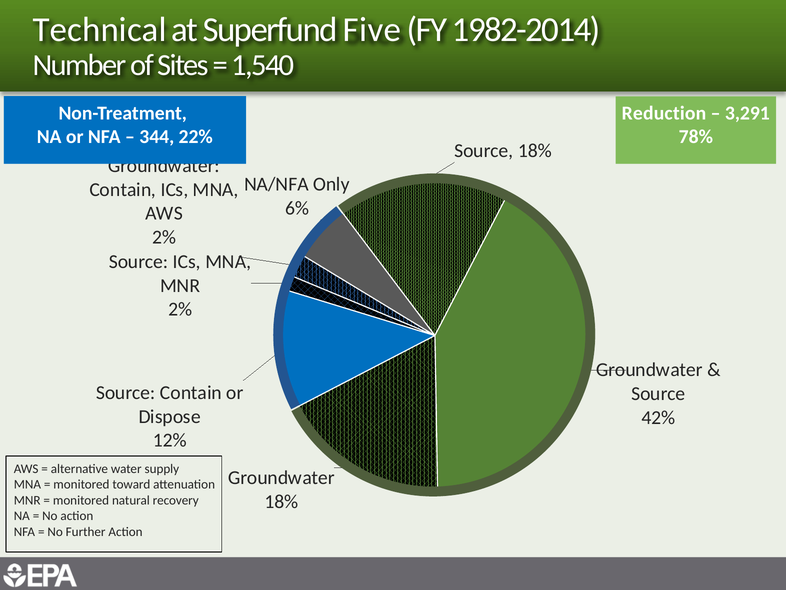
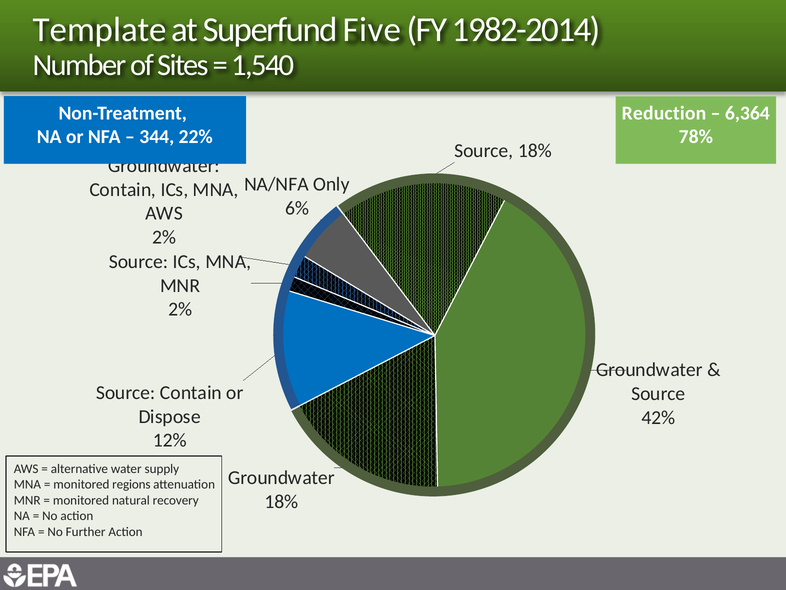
Technical: Technical -> Template
3,291: 3,291 -> 6,364
toward: toward -> regions
